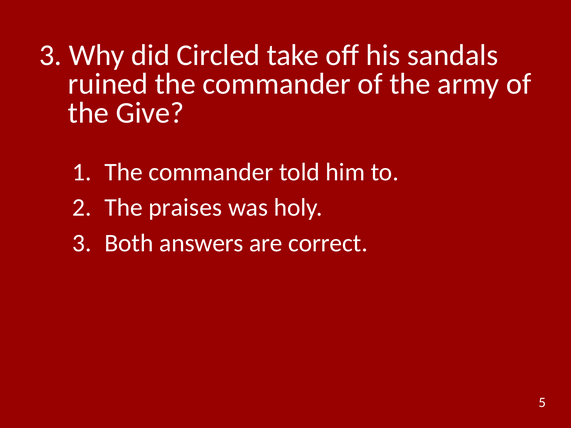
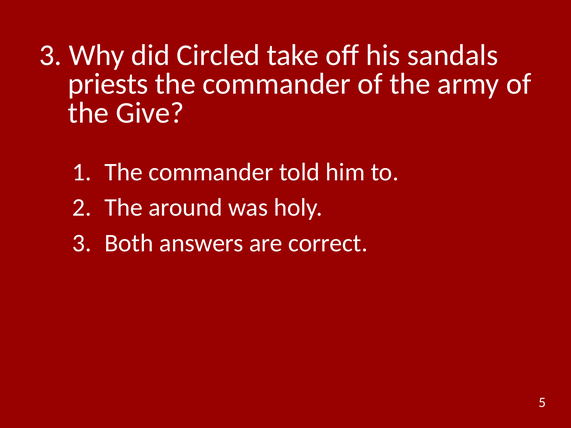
ruined: ruined -> priests
praises: praises -> around
